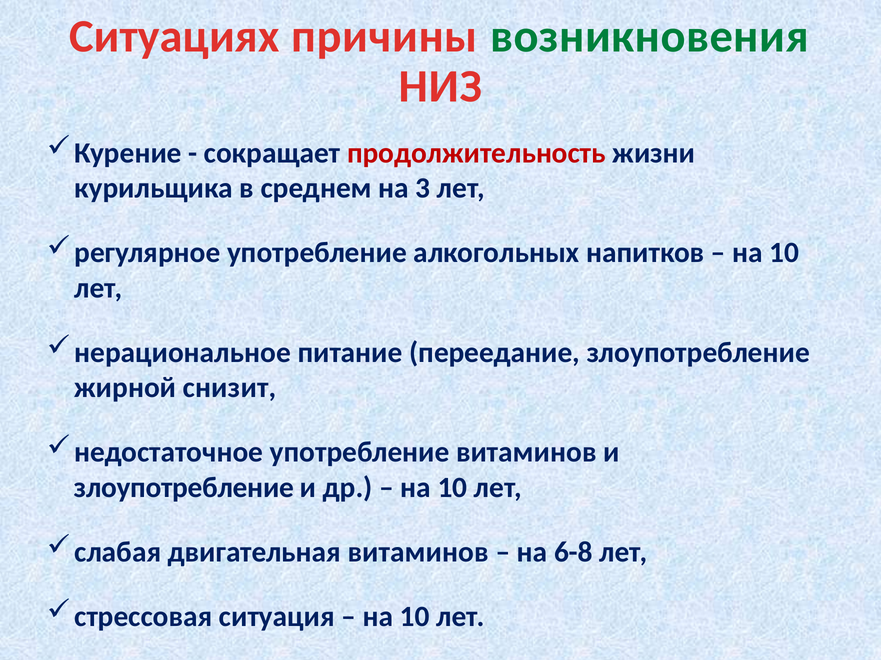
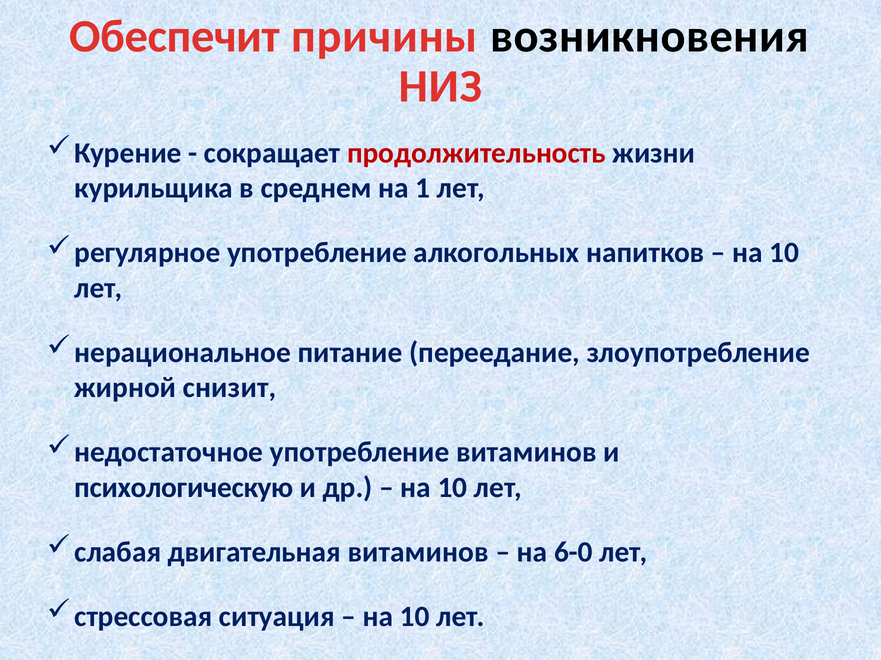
Ситуациях: Ситуациях -> Обеспечит
возникновения colour: green -> black
3: 3 -> 1
злоупотребление at (184, 488): злоупотребление -> психологическую
6-8: 6-8 -> 6-0
